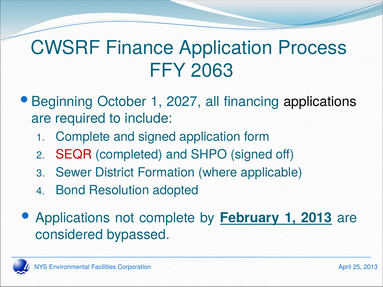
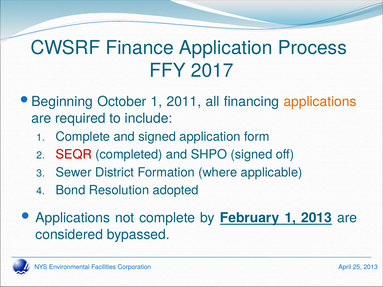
2063: 2063 -> 2017
2027: 2027 -> 2011
applications at (320, 102) colour: black -> orange
